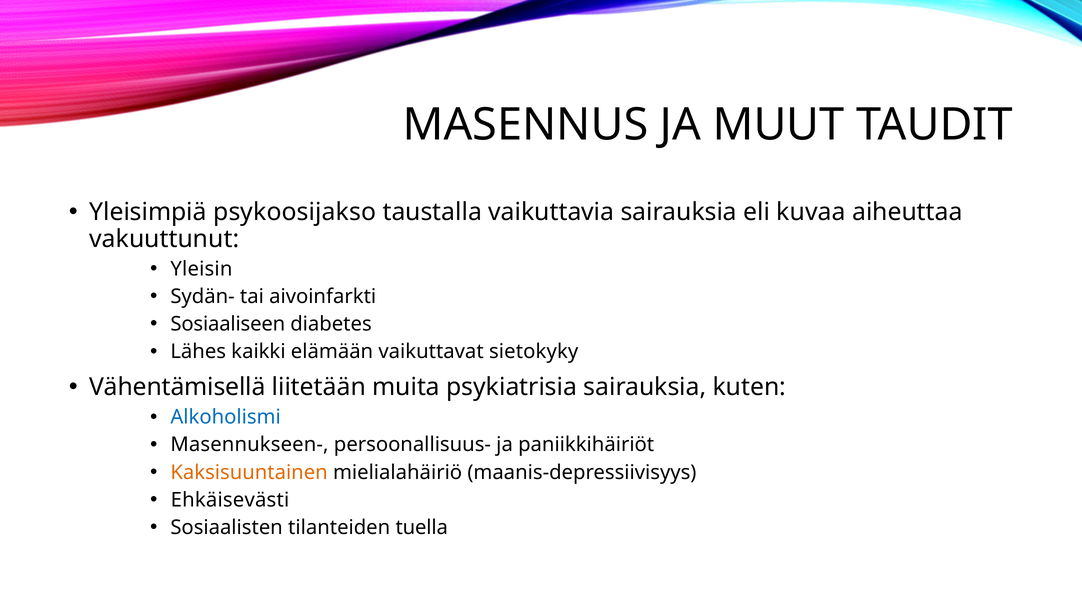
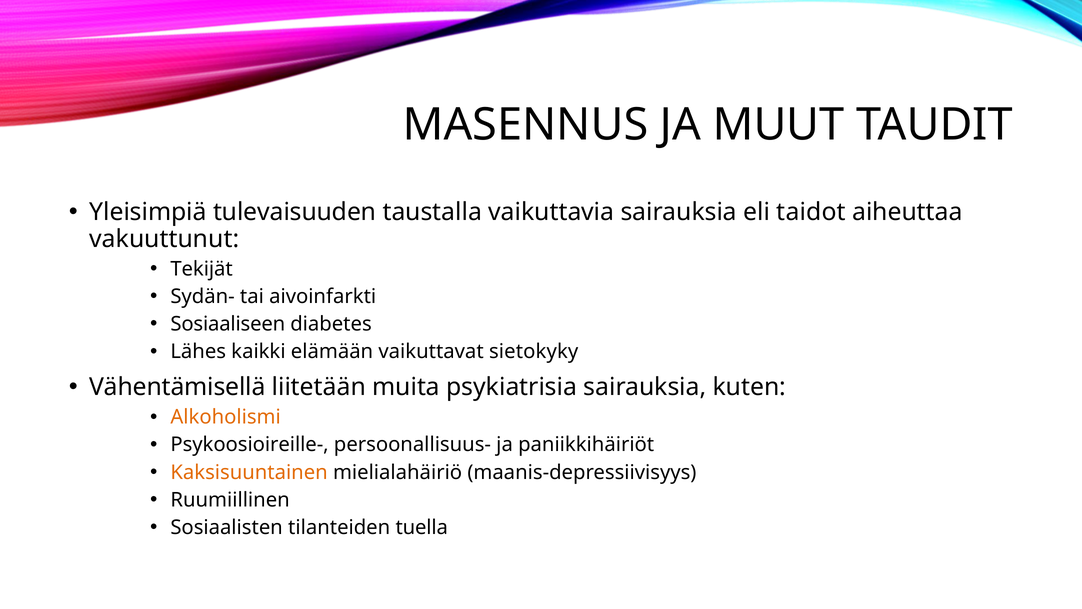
psykoosijakso: psykoosijakso -> tulevaisuuden
kuvaa: kuvaa -> taidot
Yleisin: Yleisin -> Tekijät
Alkoholismi colour: blue -> orange
Masennukseen-: Masennukseen- -> Psykoosioireille-
Ehkäisevästi: Ehkäisevästi -> Ruumiillinen
